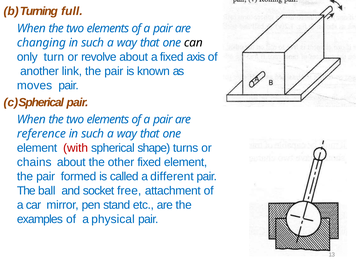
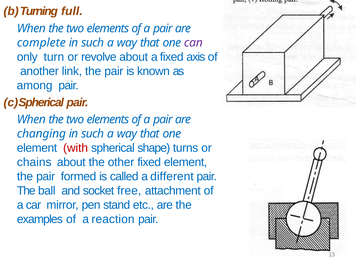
changing: changing -> complete
can colour: black -> purple
moves: moves -> among
reference: reference -> changing
physical: physical -> reaction
